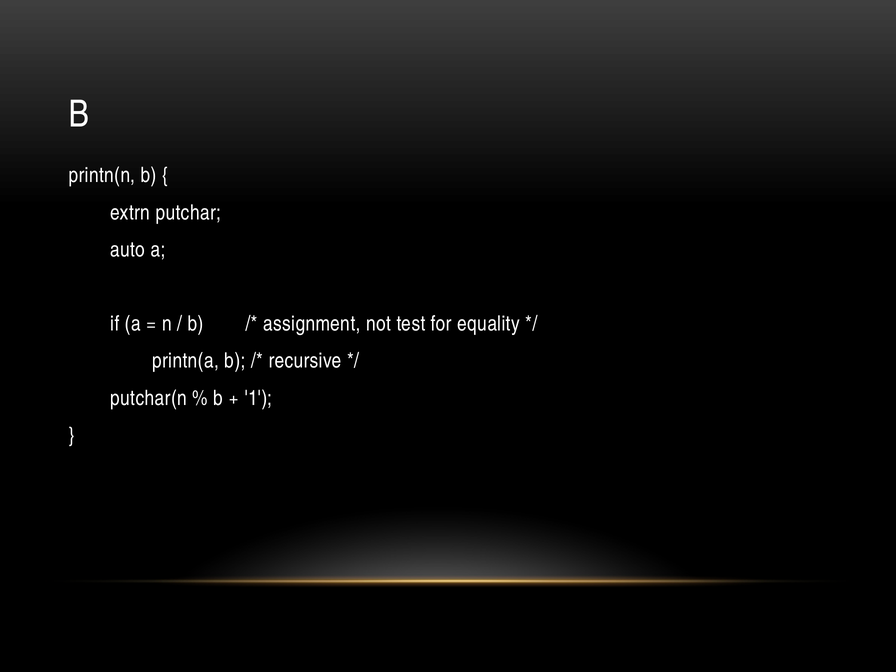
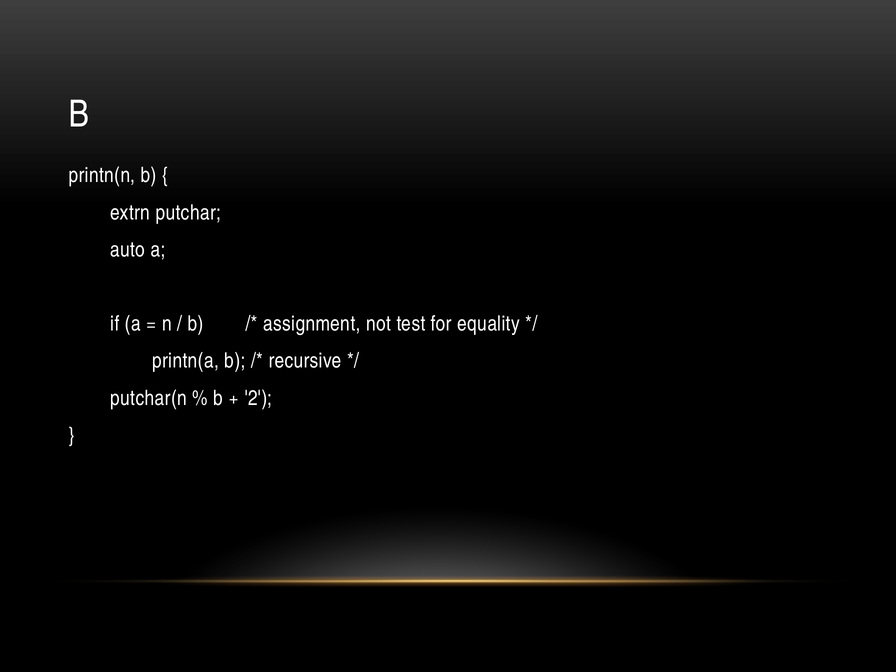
1: 1 -> 2
